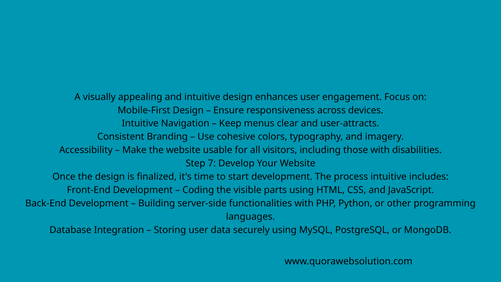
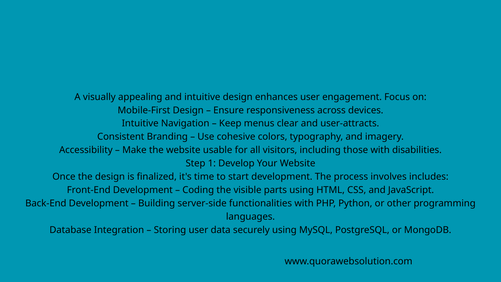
7: 7 -> 1
process intuitive: intuitive -> involves
